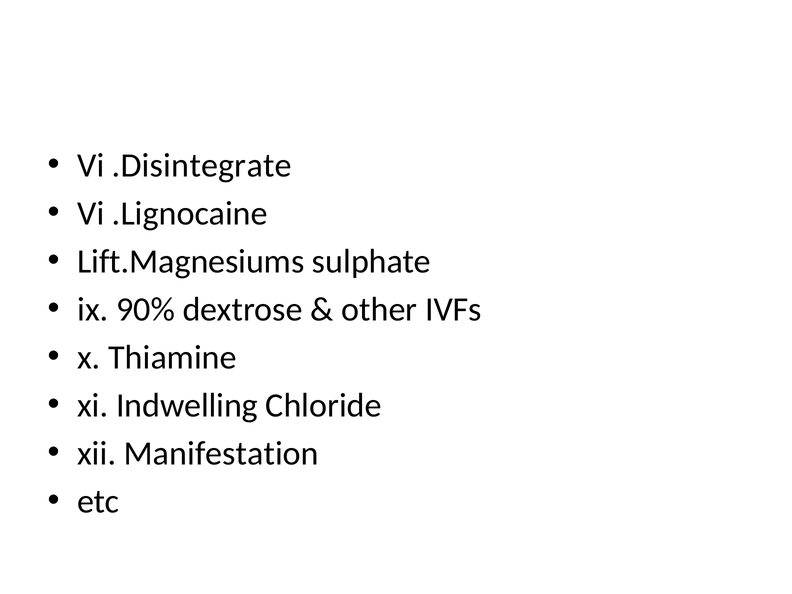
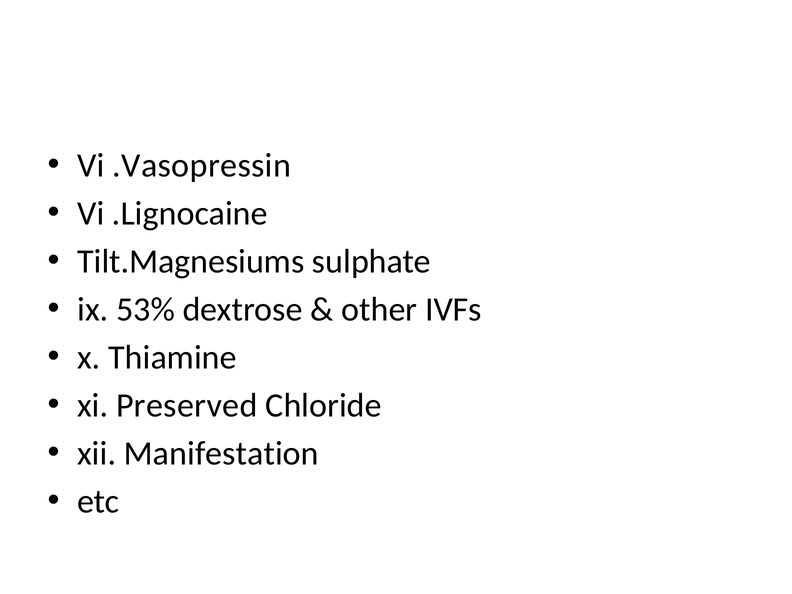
.Disintegrate: .Disintegrate -> .Vasopressin
Lift.Magnesiums: Lift.Magnesiums -> Tilt.Magnesiums
90%: 90% -> 53%
Indwelling: Indwelling -> Preserved
